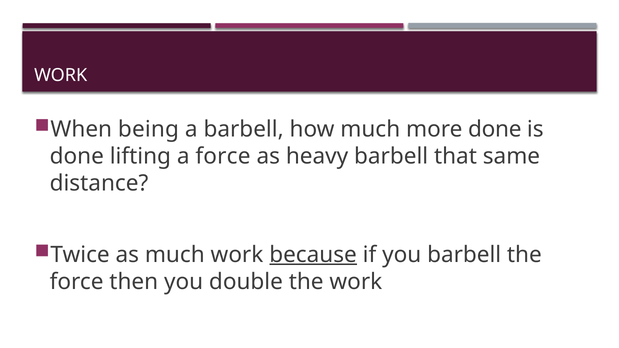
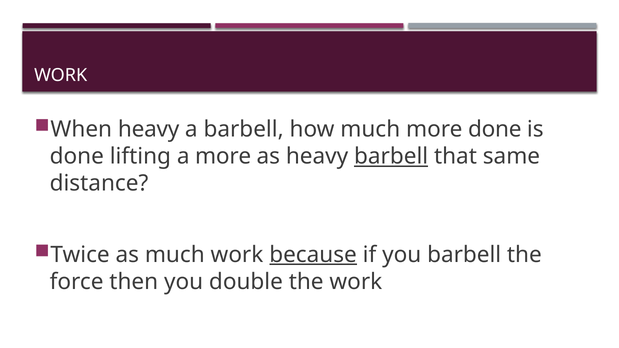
When being: being -> heavy
a force: force -> more
barbell at (391, 156) underline: none -> present
